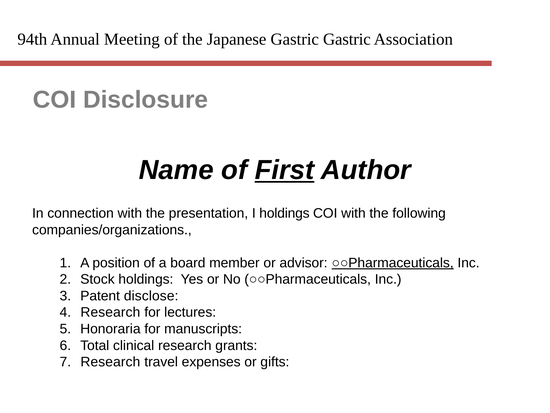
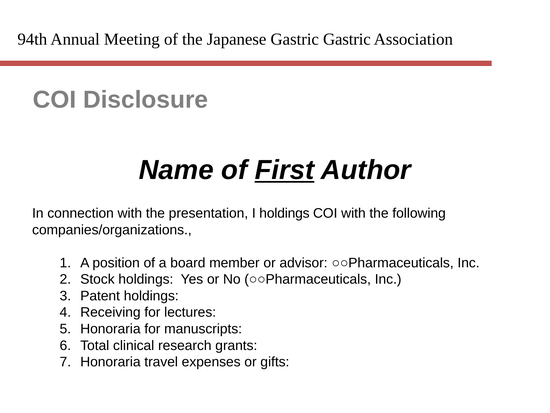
○○Pharmaceuticals at (393, 263) underline: present -> none
Patent disclose: disclose -> holdings
Research at (110, 312): Research -> Receiving
Research at (110, 362): Research -> Honoraria
